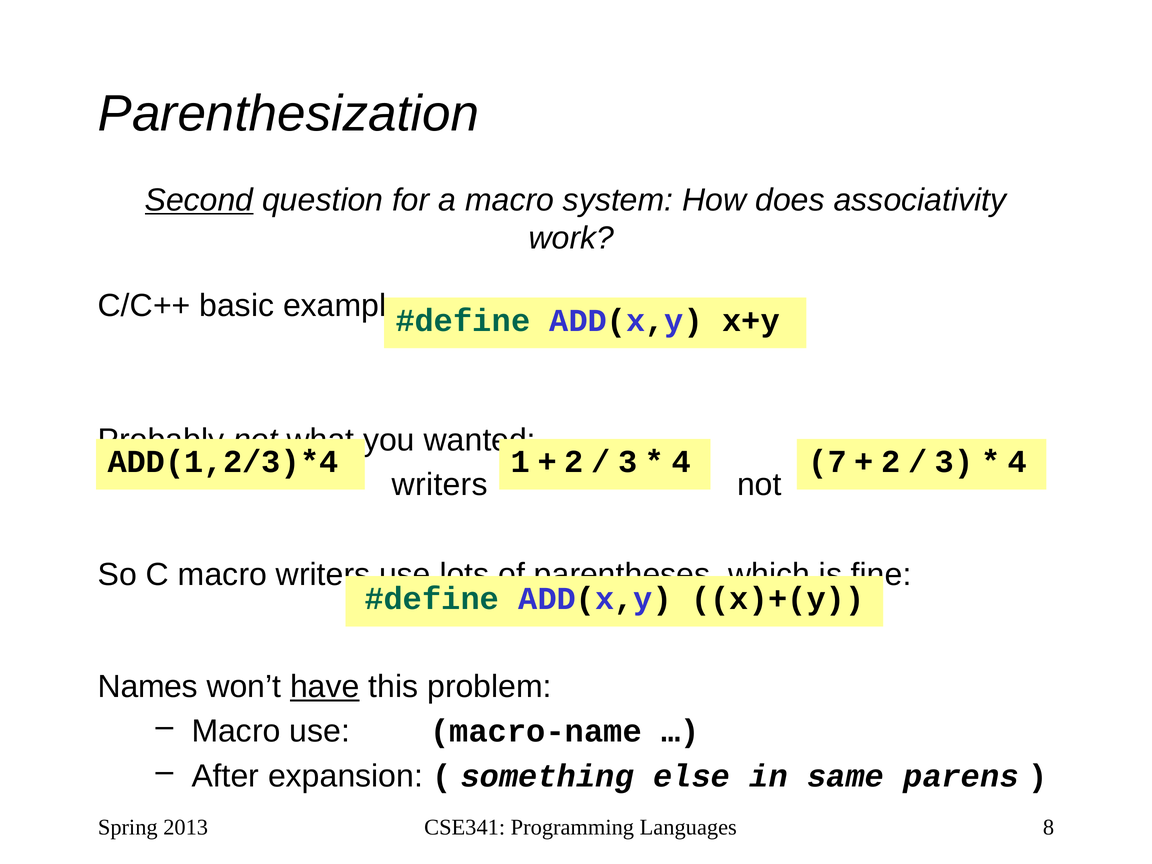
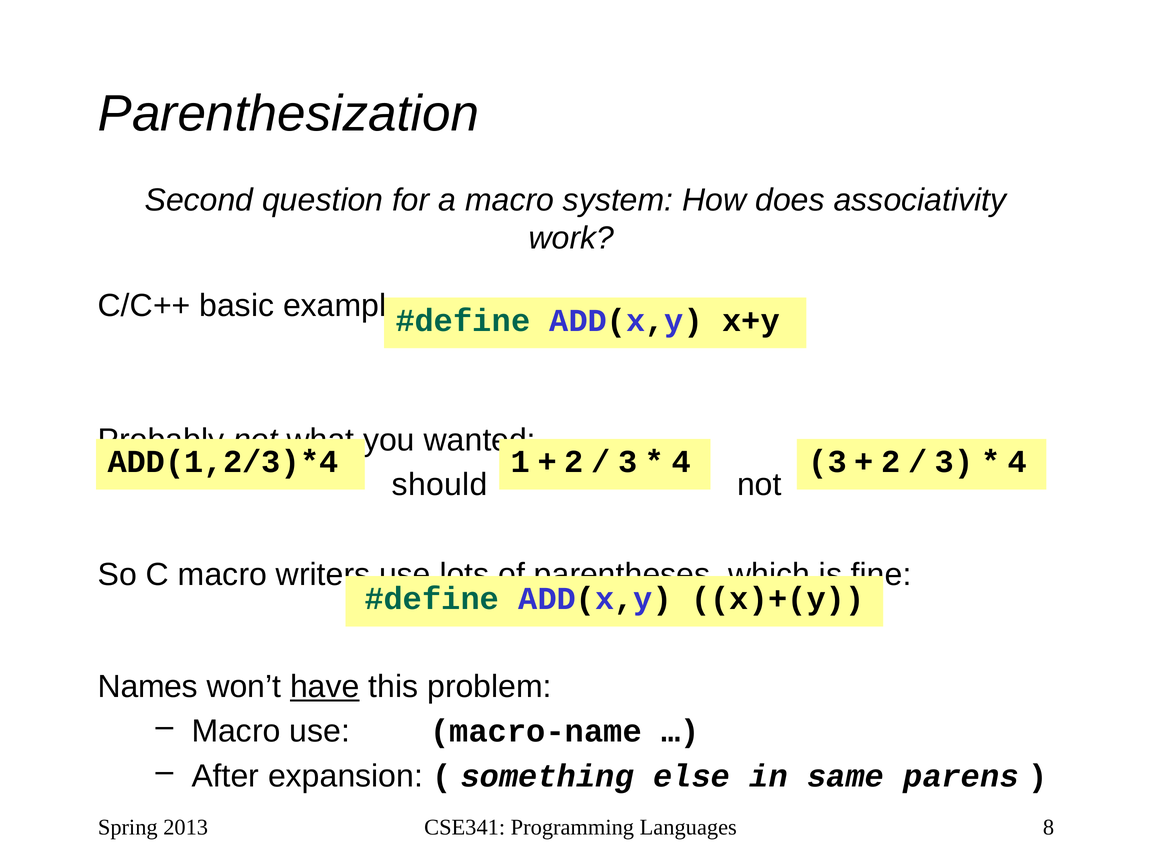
Second underline: present -> none
4 7: 7 -> 3
writers at (440, 485): writers -> should
